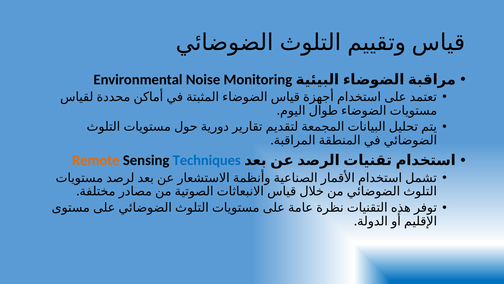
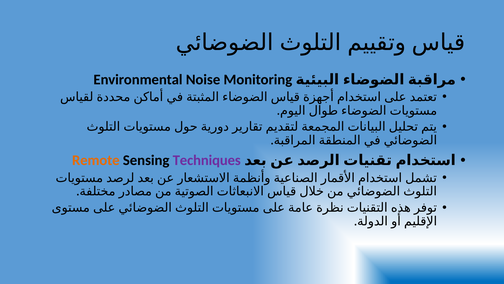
Techniques colour: blue -> purple
